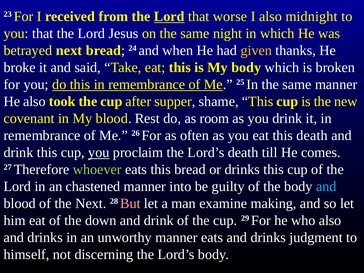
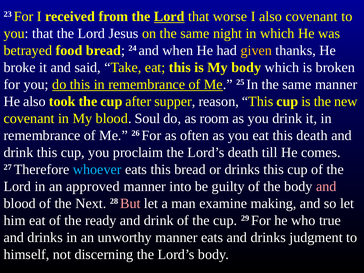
also midnight: midnight -> covenant
betrayed next: next -> food
shame: shame -> reason
Rest: Rest -> Soul
you at (99, 152) underline: present -> none
whoever colour: light green -> light blue
chastened: chastened -> approved
and at (326, 186) colour: light blue -> pink
down: down -> ready
who also: also -> true
